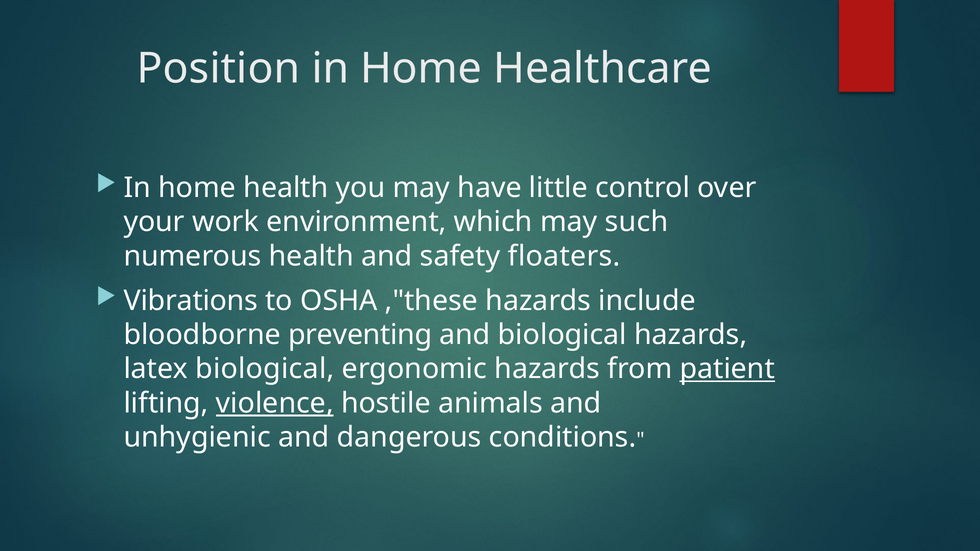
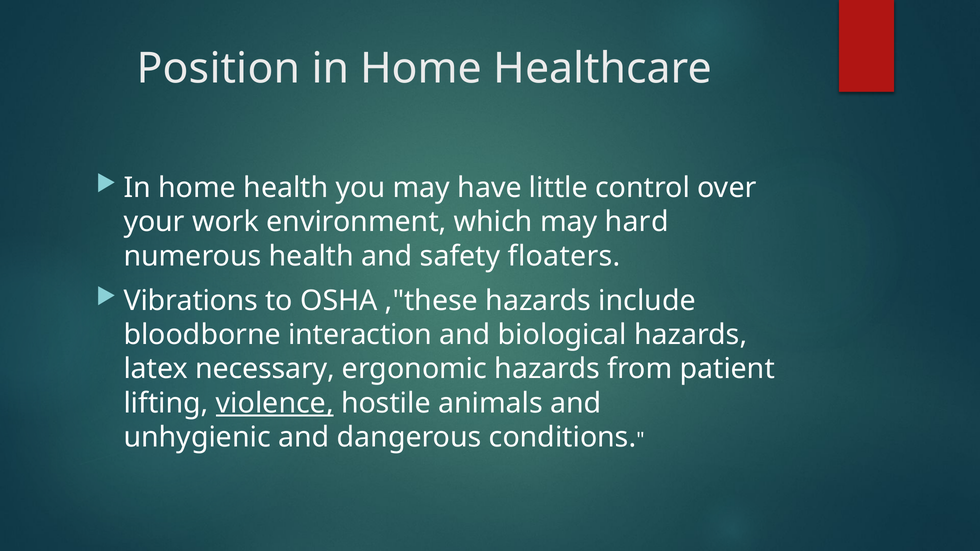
such: such -> hard
preventing: preventing -> interaction
latex biological: biological -> necessary
patient underline: present -> none
